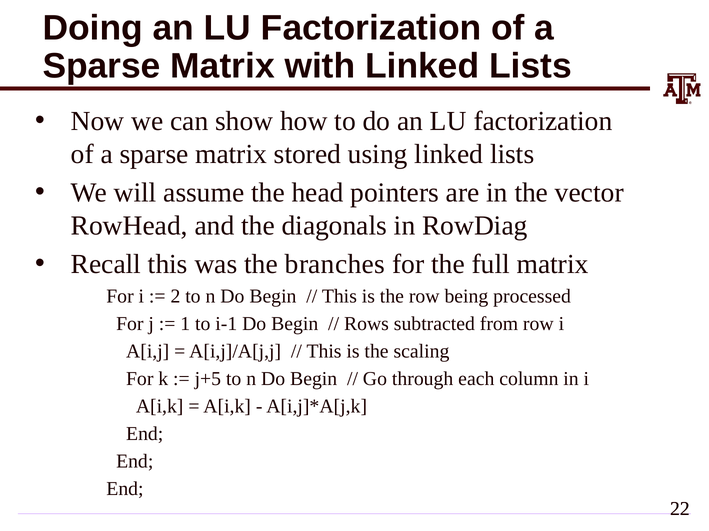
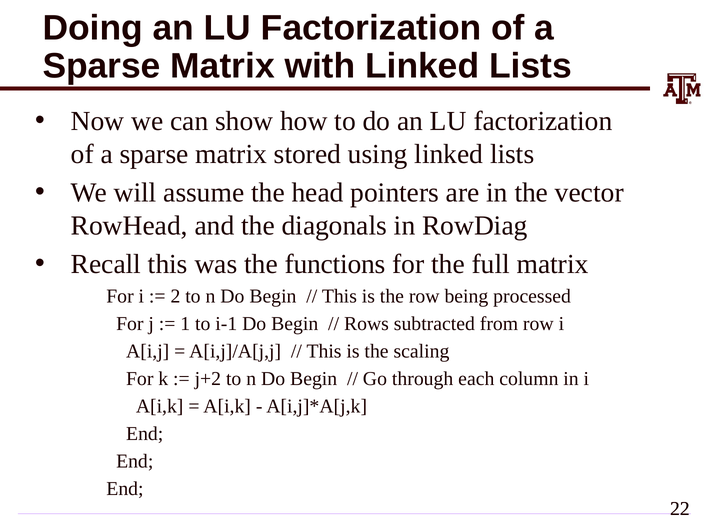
branches: branches -> functions
j+5: j+5 -> j+2
